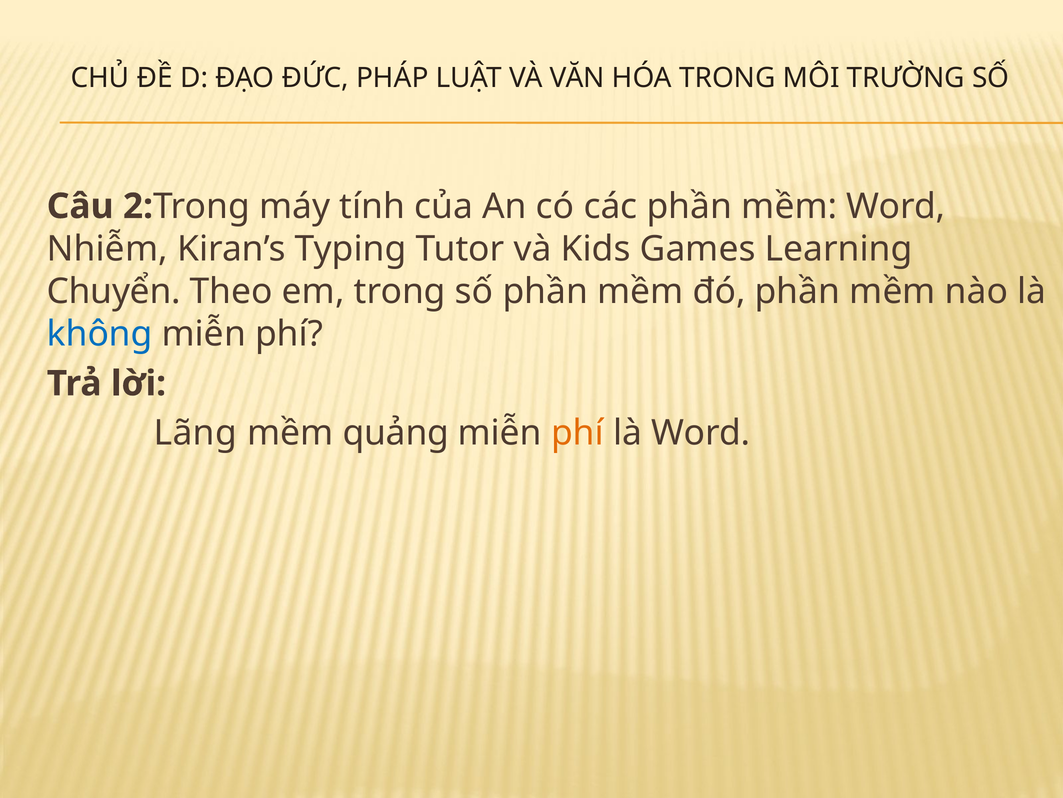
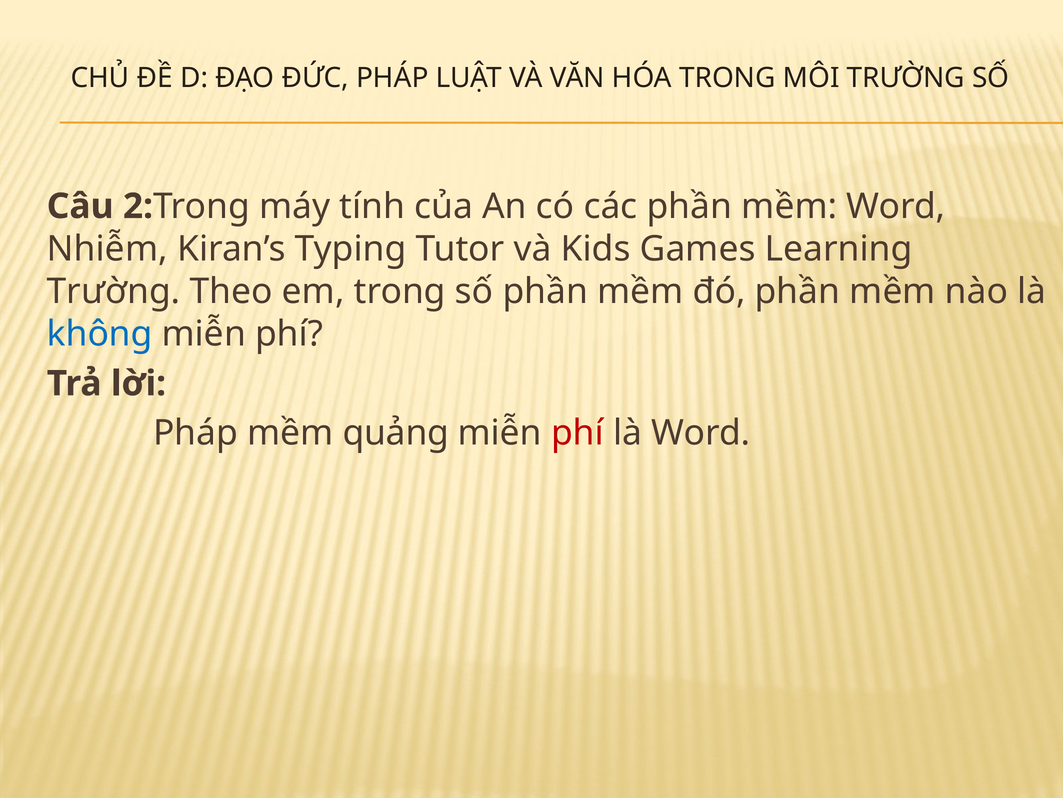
Chuyển at (114, 291): Chuyển -> Trường
Lãng at (195, 433): Lãng -> Pháp
phí at (578, 433) colour: orange -> red
